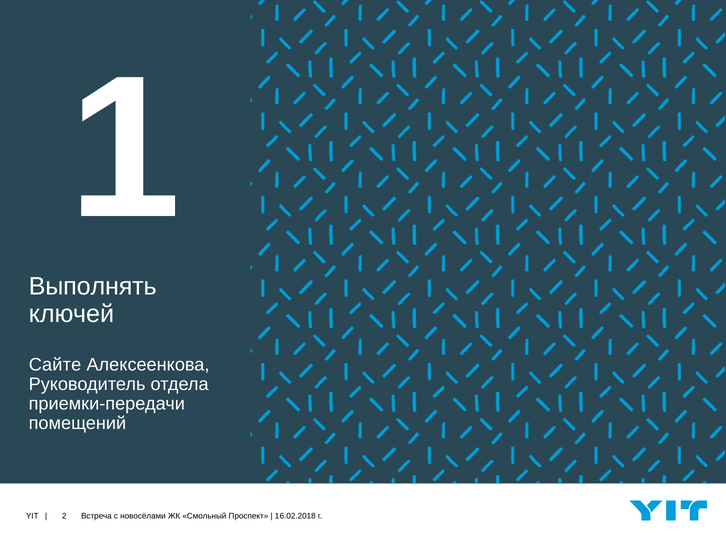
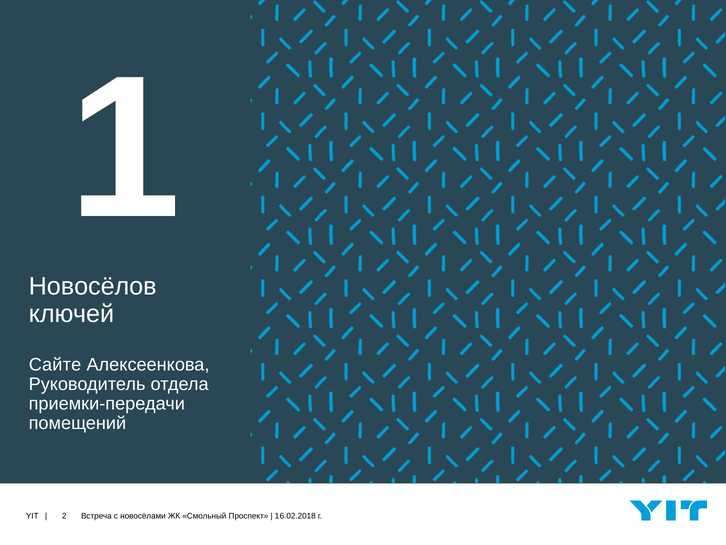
Выполнять: Выполнять -> Новосёлов
